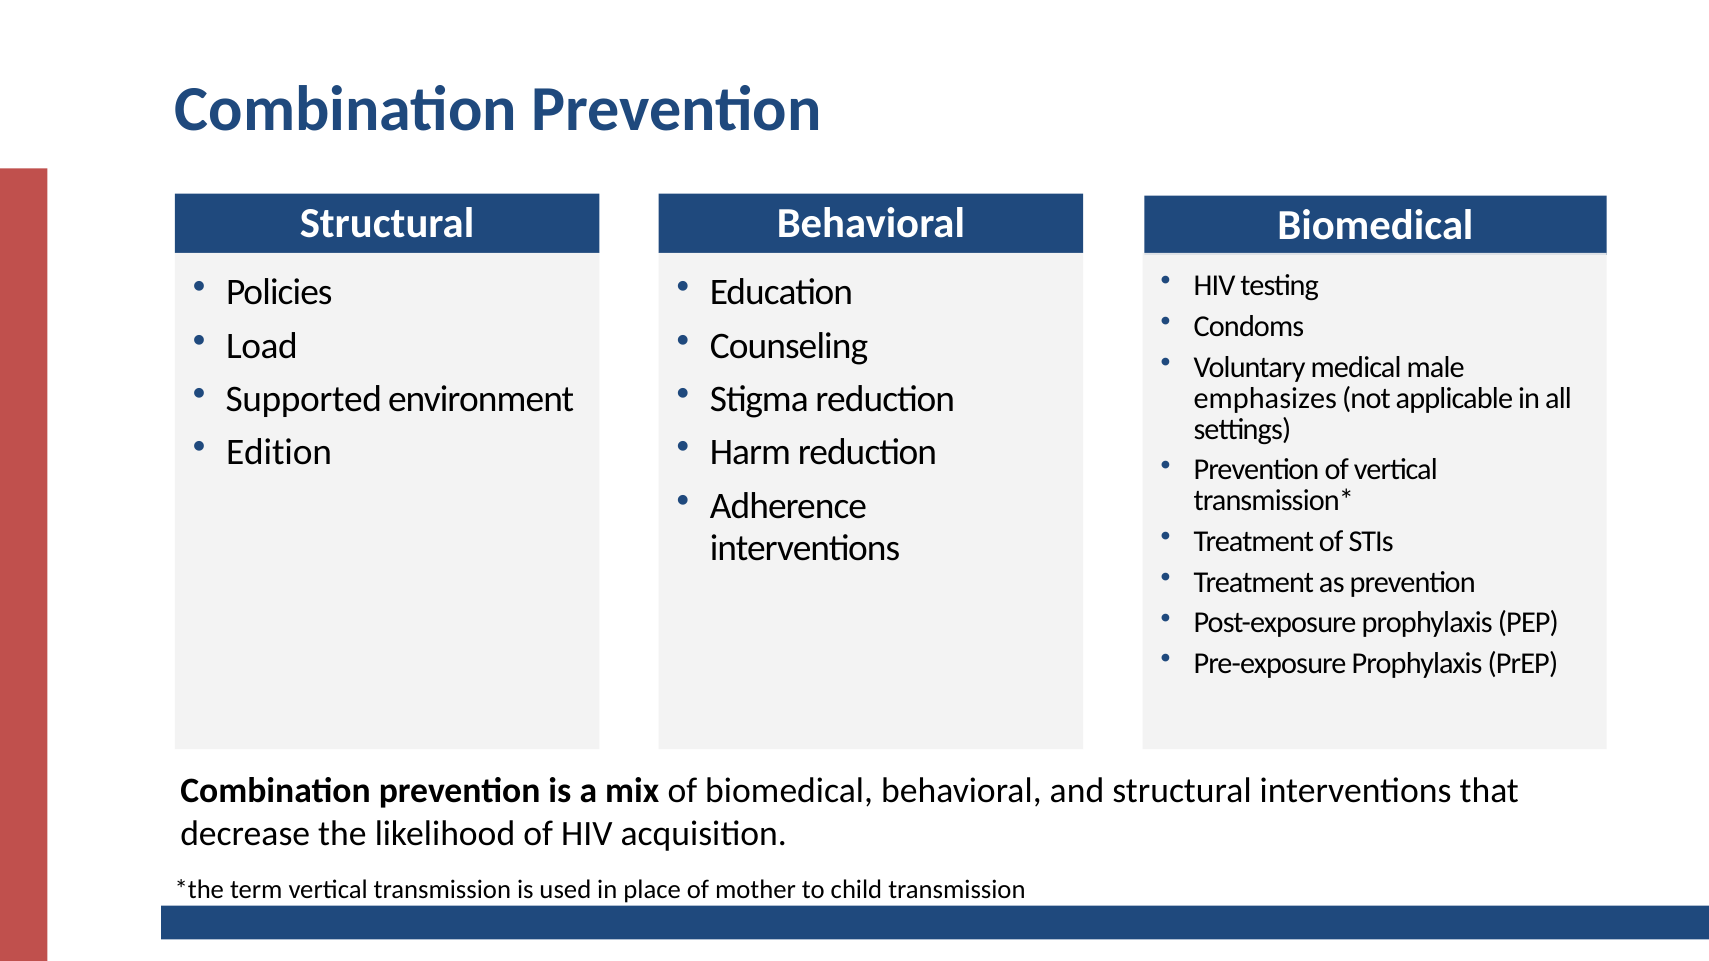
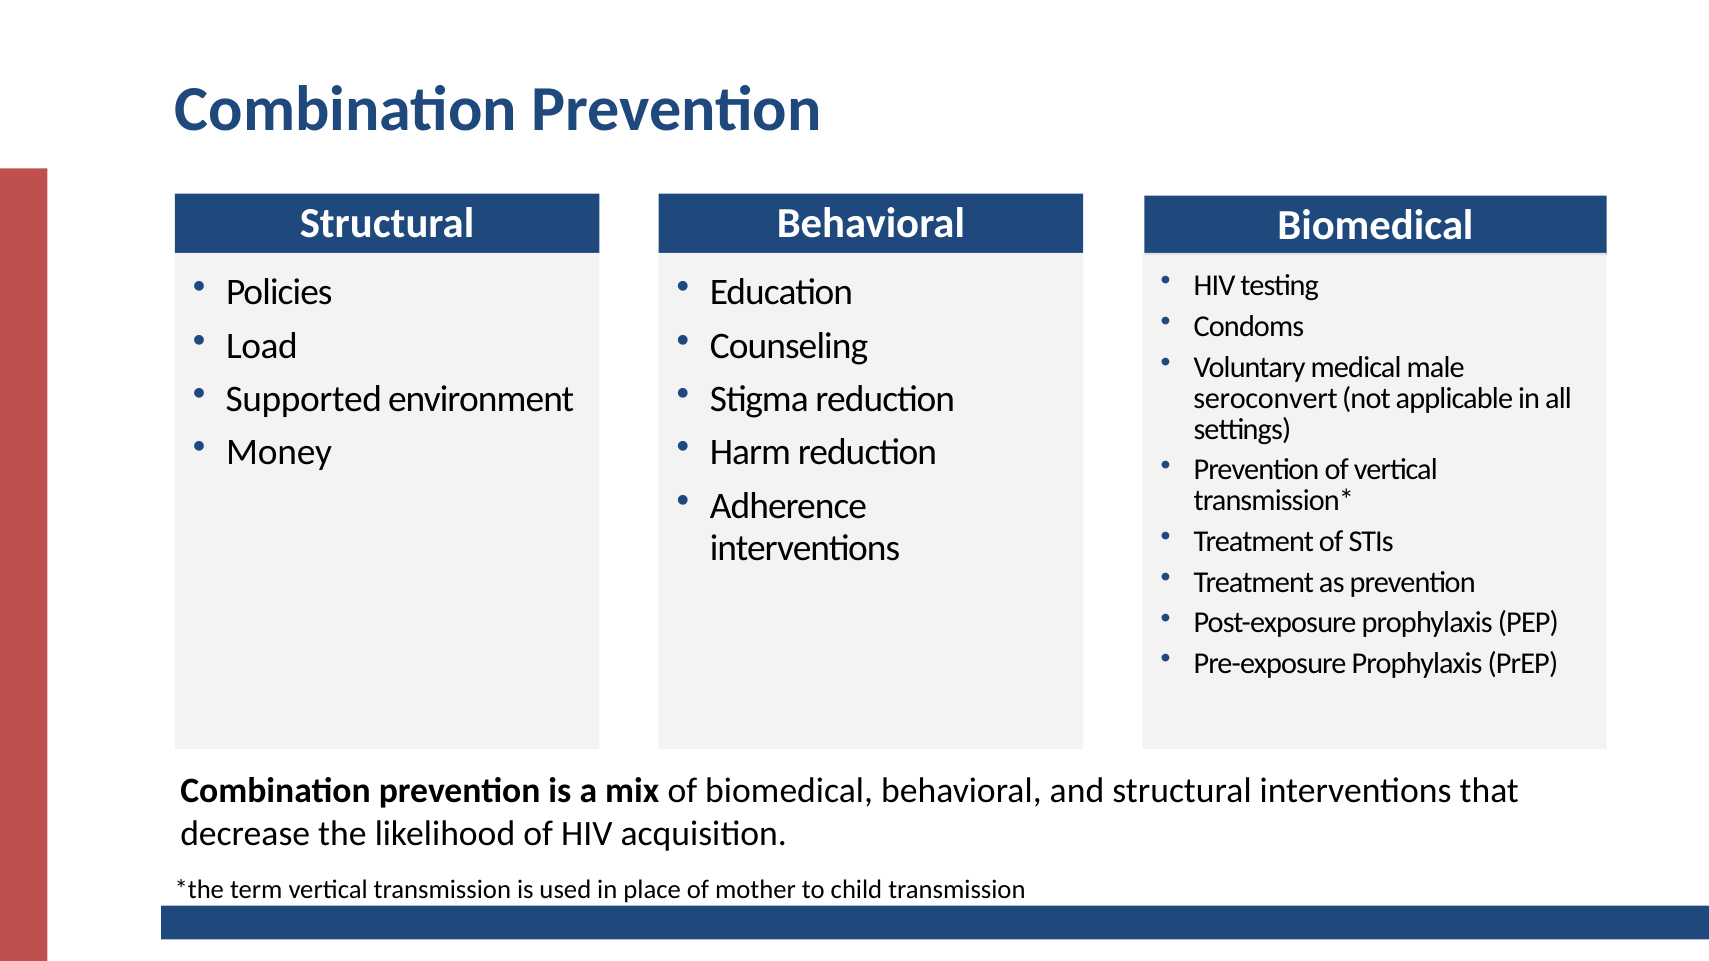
emphasizes: emphasizes -> seroconvert
Edition: Edition -> Money
